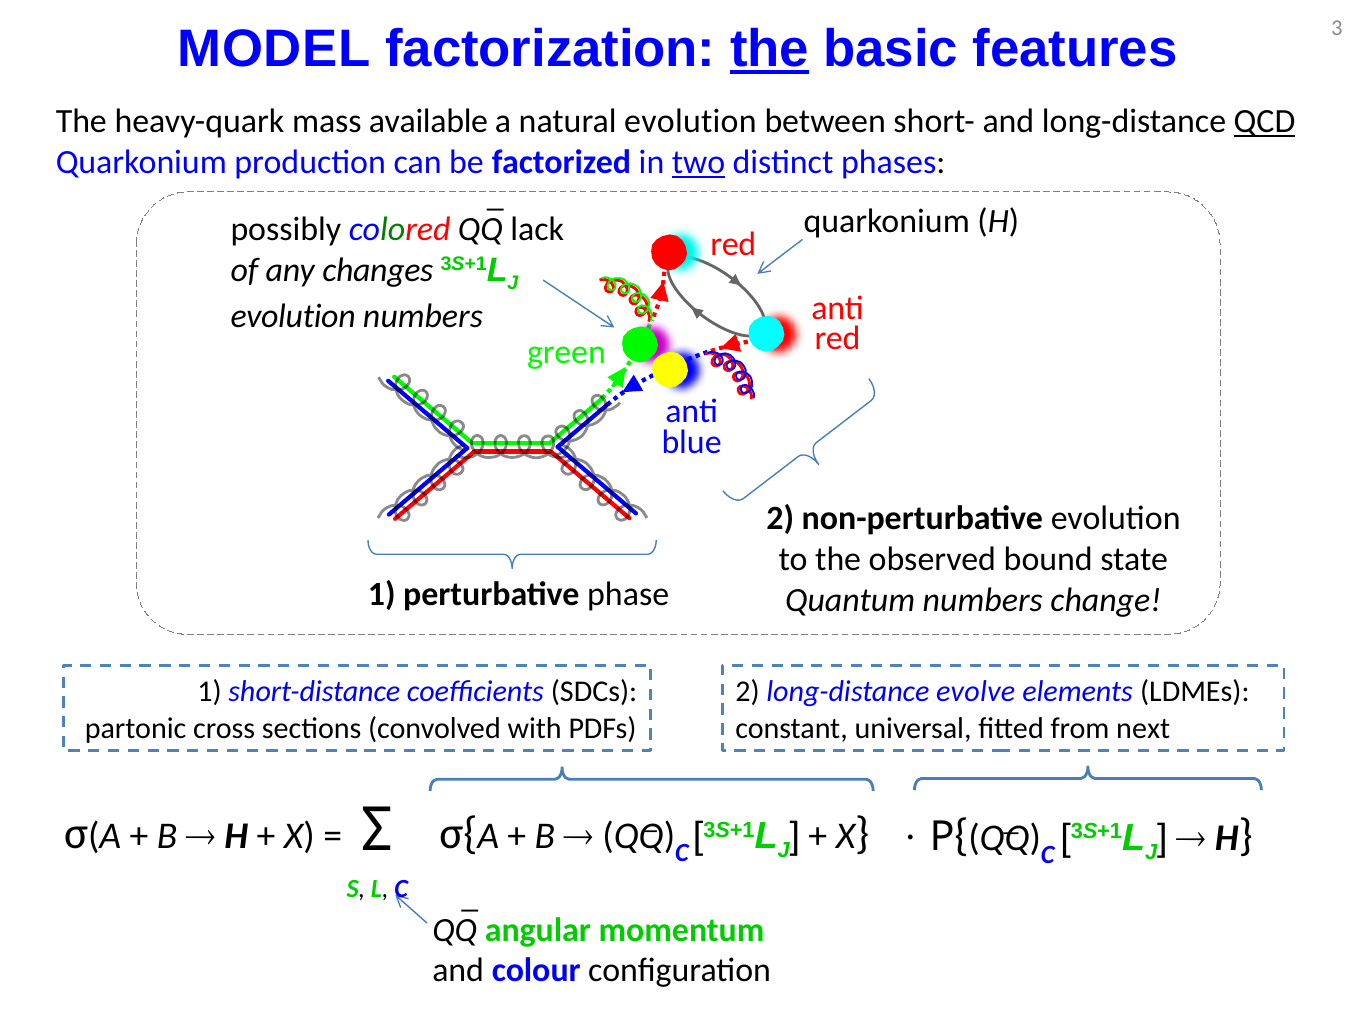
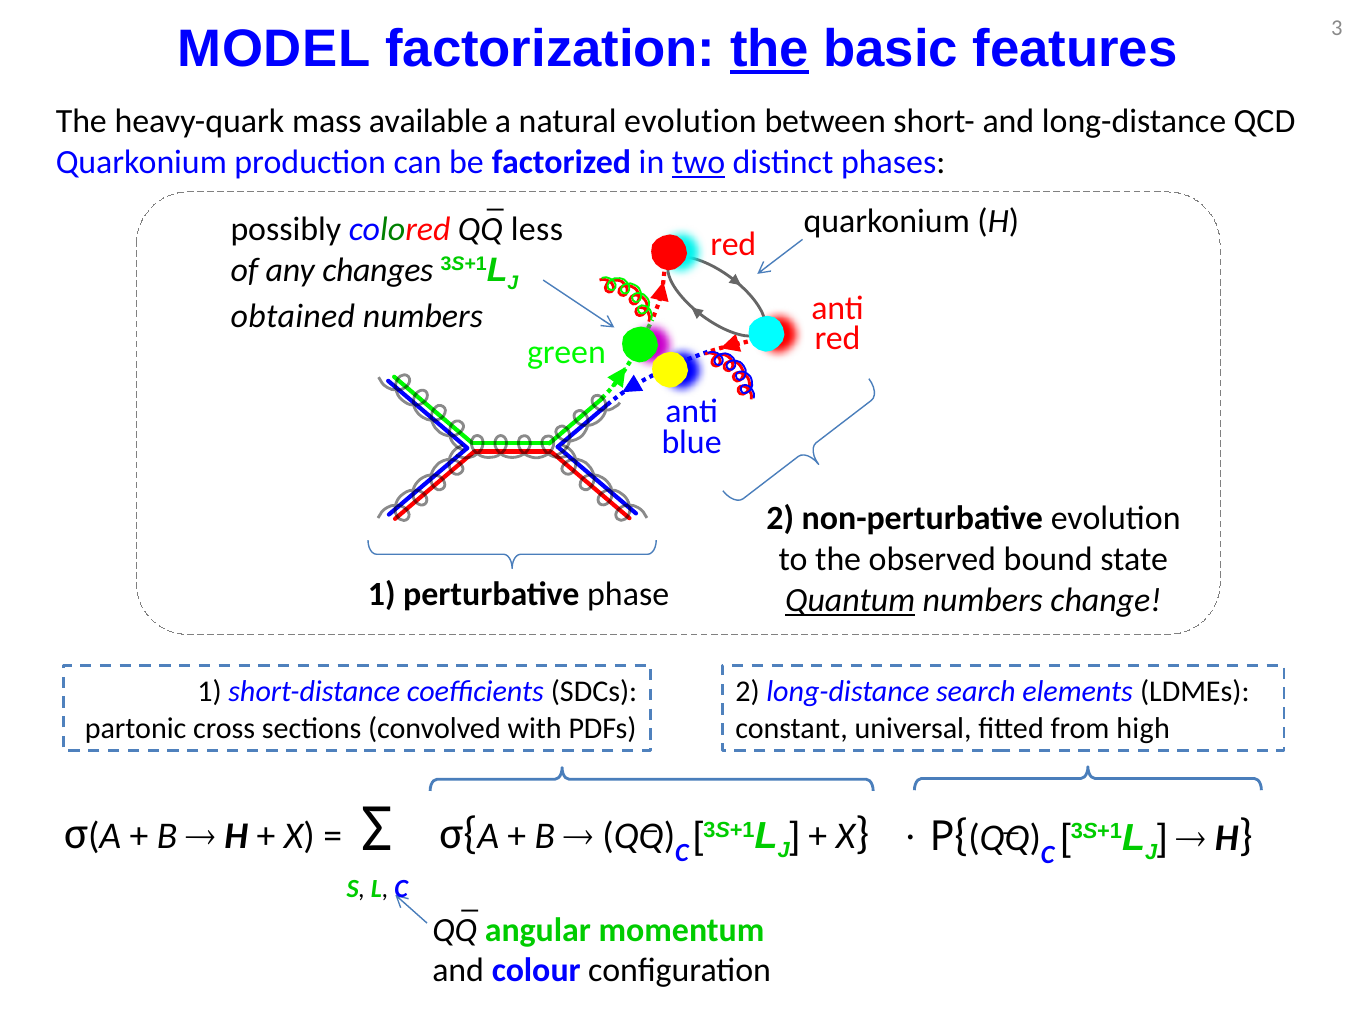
QCD underline: present -> none
lack: lack -> less
evolution at (293, 316): evolution -> obtained
Quantum underline: none -> present
evolve: evolve -> search
next: next -> high
